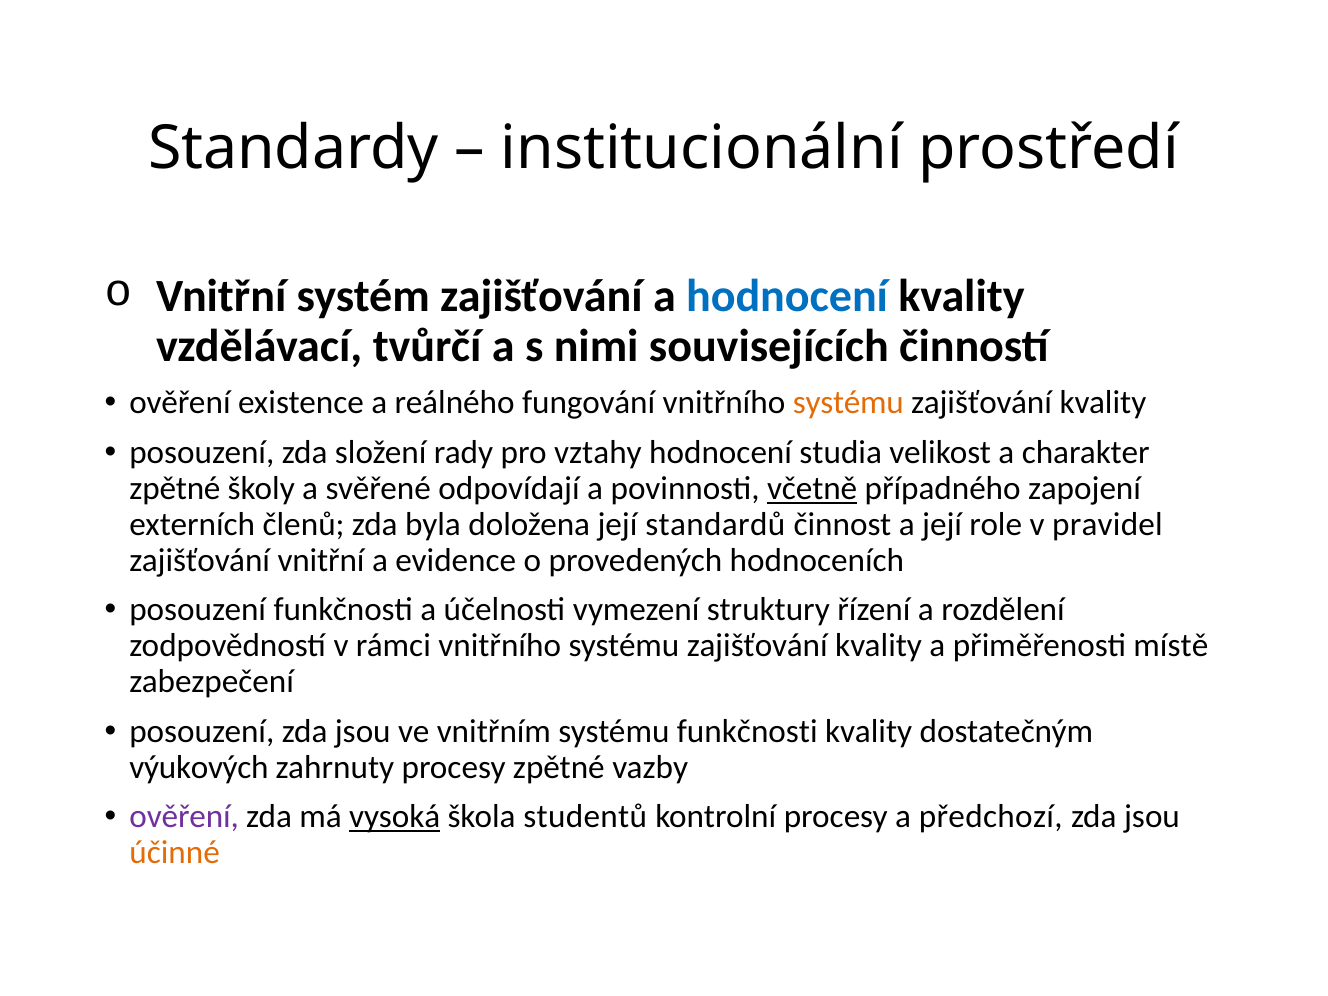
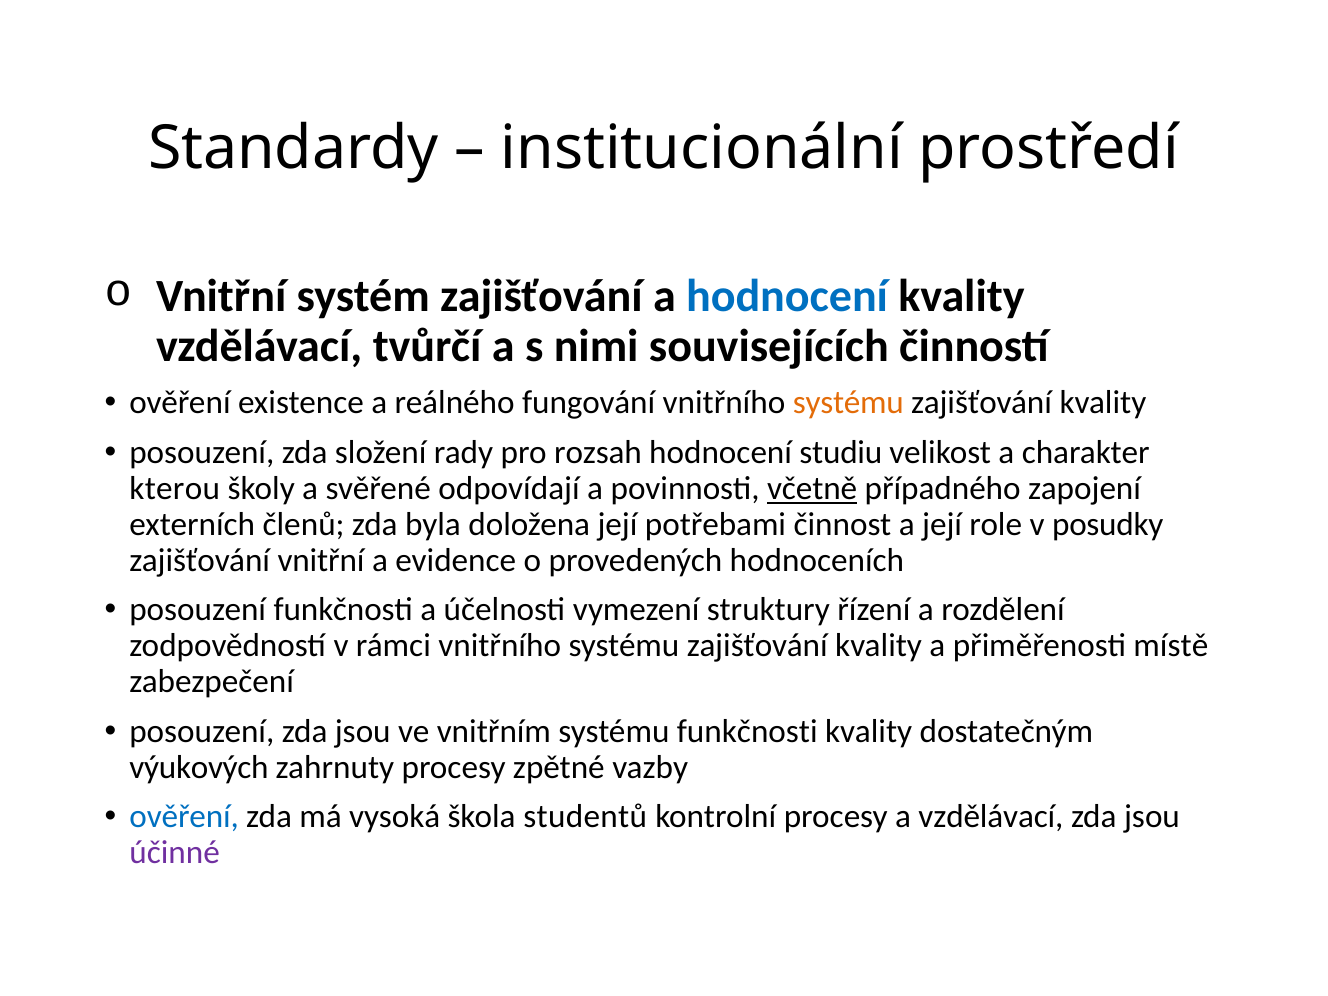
vztahy: vztahy -> rozsah
studia: studia -> studiu
zpětné at (175, 489): zpětné -> kterou
standardů: standardů -> potřebami
pravidel: pravidel -> posudky
ověření at (184, 817) colour: purple -> blue
vysoká underline: present -> none
a předchozí: předchozí -> vzdělávací
účinné colour: orange -> purple
